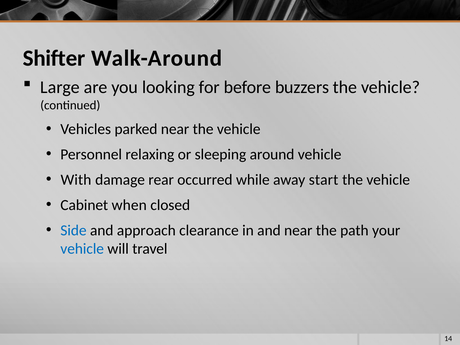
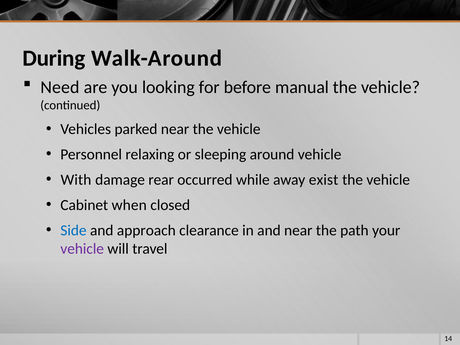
Shifter: Shifter -> During
Large: Large -> Need
buzzers: buzzers -> manual
start: start -> exist
vehicle at (82, 249) colour: blue -> purple
